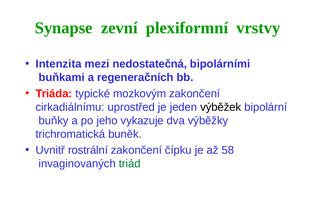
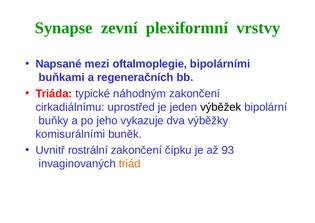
Intenzita: Intenzita -> Napsané
nedostatečná: nedostatečná -> oftalmoplegie
mozkovým: mozkovým -> náhodným
trichromatická: trichromatická -> komisurálními
58: 58 -> 93
triád colour: green -> orange
